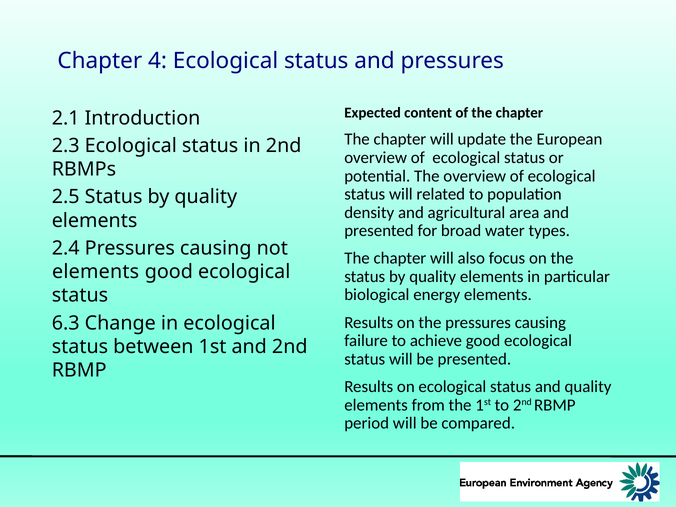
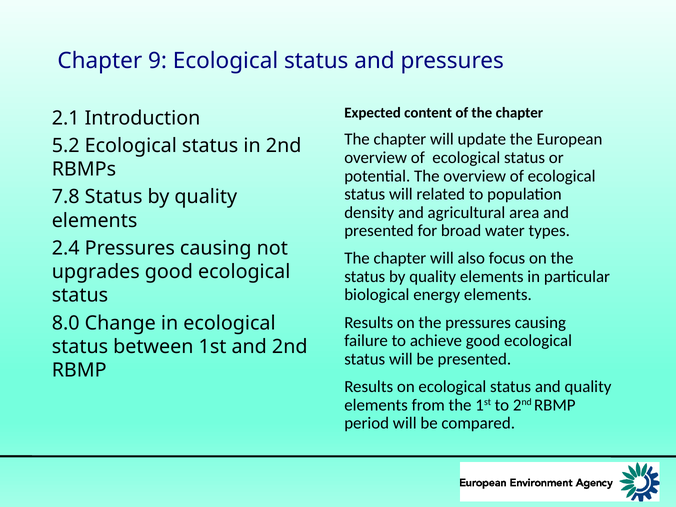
4: 4 -> 9
2.3: 2.3 -> 5.2
2.5: 2.5 -> 7.8
elements at (96, 272): elements -> upgrades
6.3: 6.3 -> 8.0
